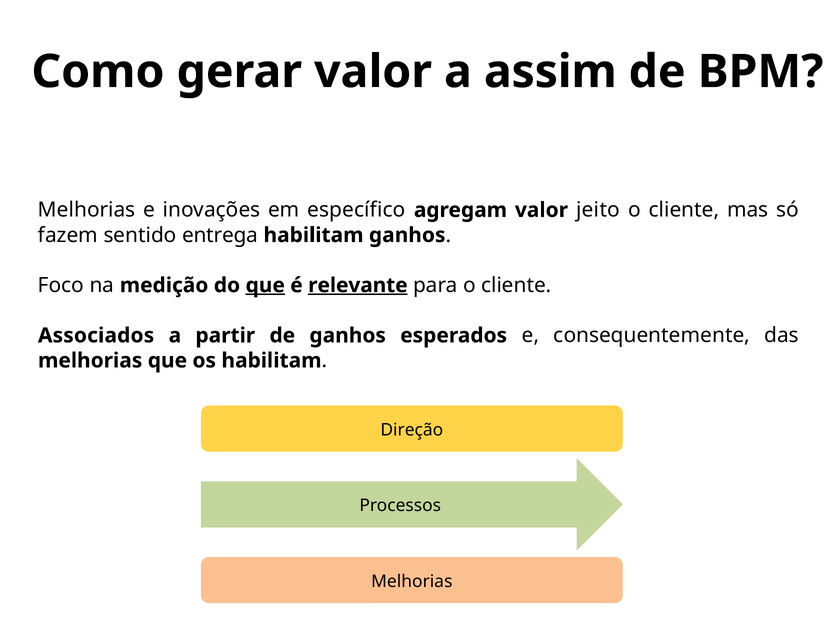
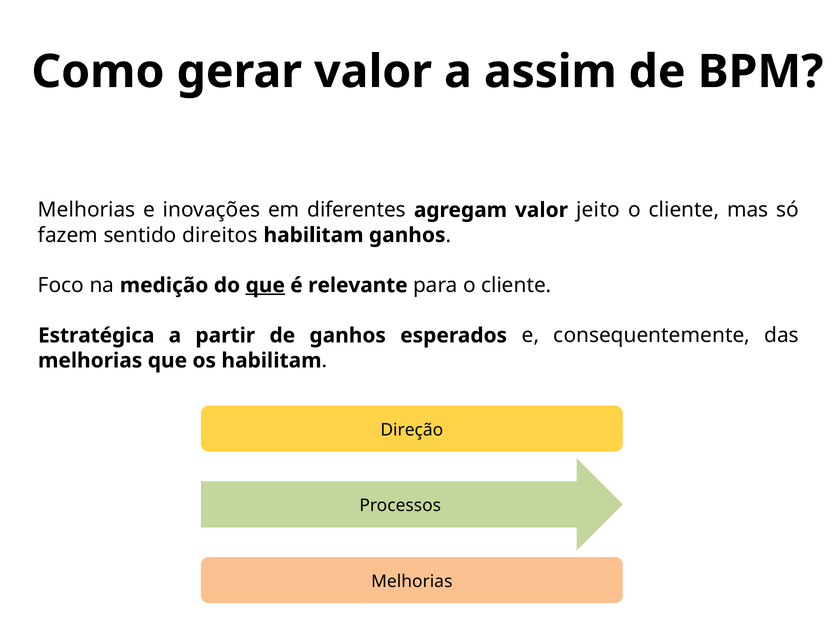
específico: específico -> diferentes
entrega: entrega -> direitos
relevante underline: present -> none
Associados: Associados -> Estratégica
